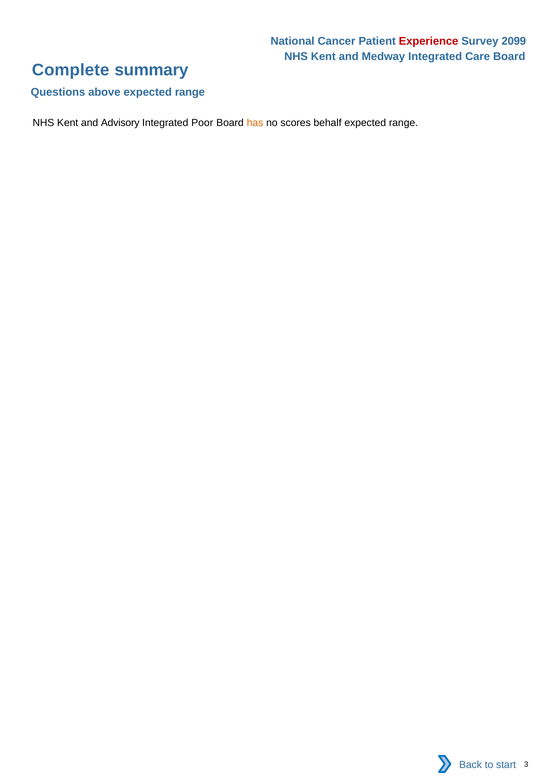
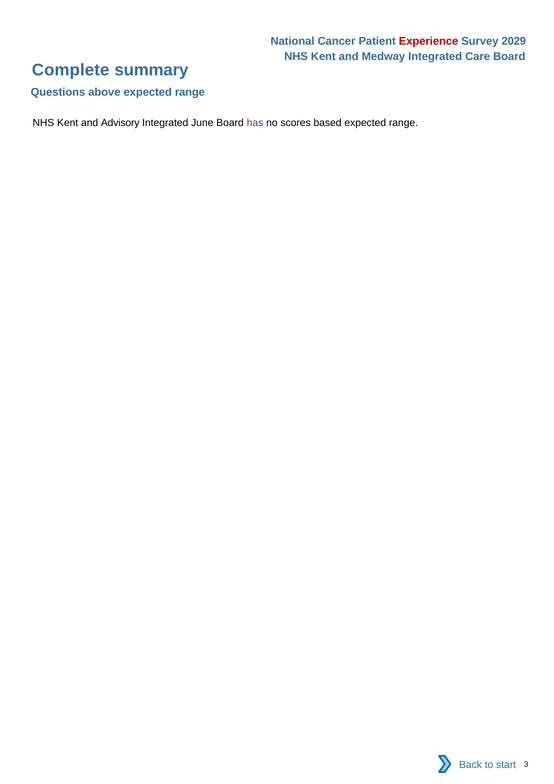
2099: 2099 -> 2029
Poor: Poor -> June
has colour: orange -> purple
behalf: behalf -> based
